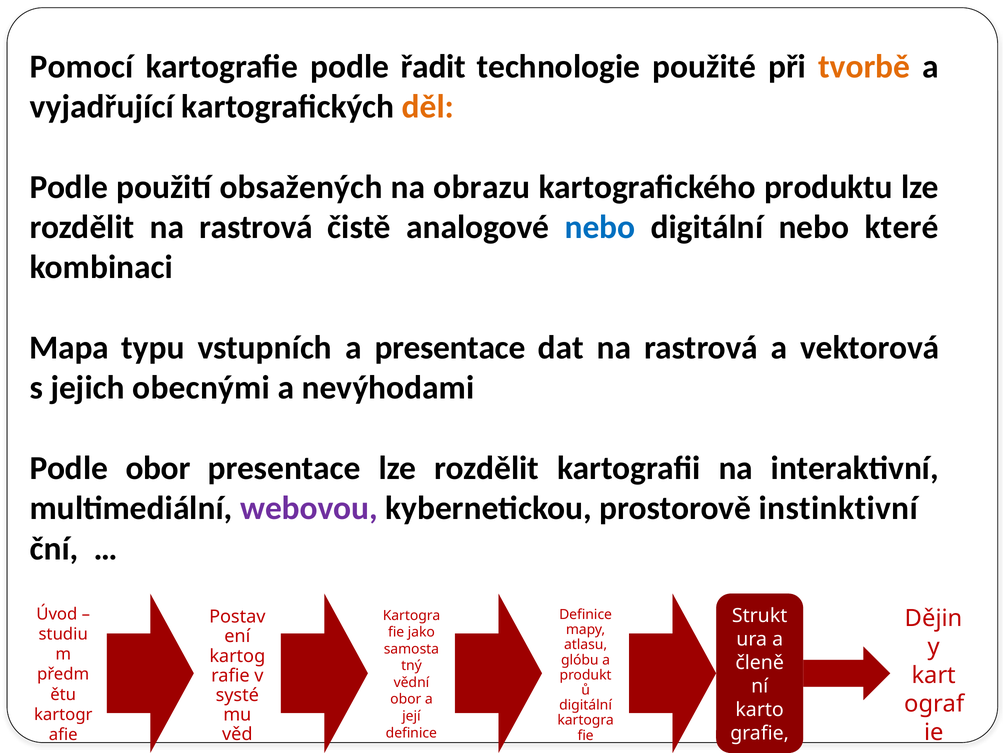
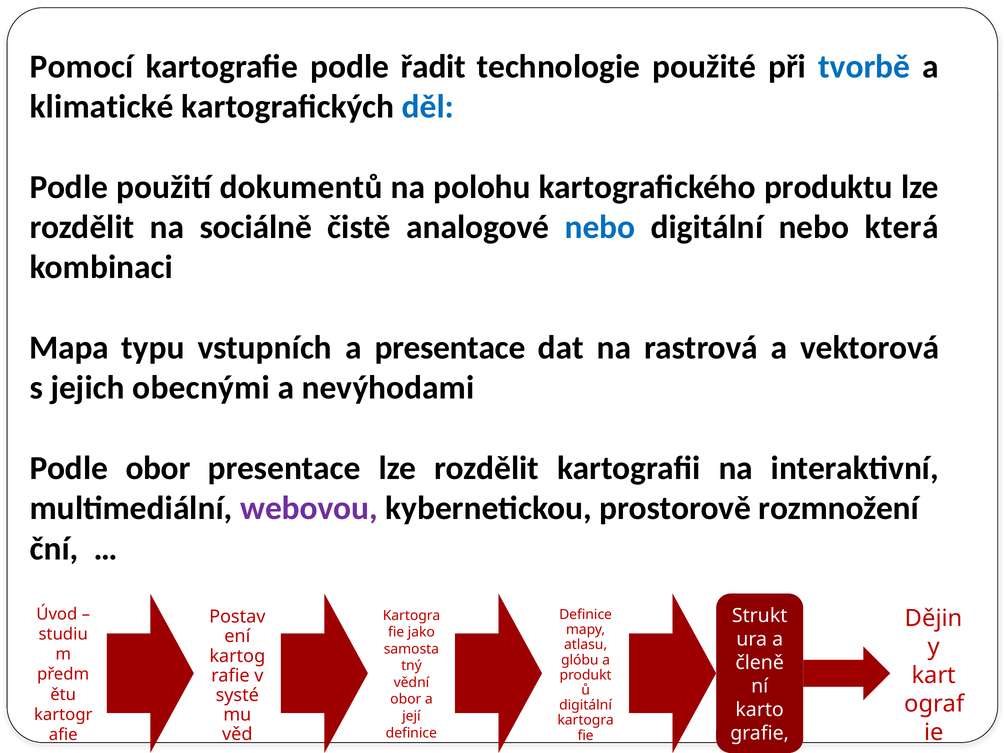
tvorbě colour: orange -> blue
vyjadřující: vyjadřující -> klimatické
děl colour: orange -> blue
obsažených: obsažených -> dokumentů
obrazu: obrazu -> polohu
rozdělit na rastrová: rastrová -> sociálně
které: které -> která
instinktivní: instinktivní -> rozmnožení
